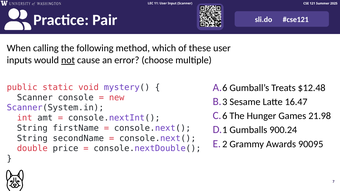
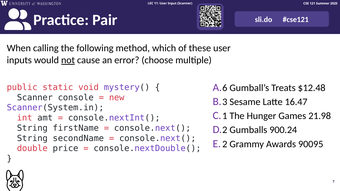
6 at (225, 116): 6 -> 1
1 at (225, 130): 1 -> 2
